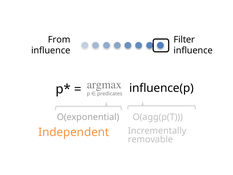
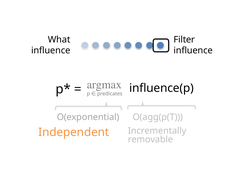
From: From -> What
